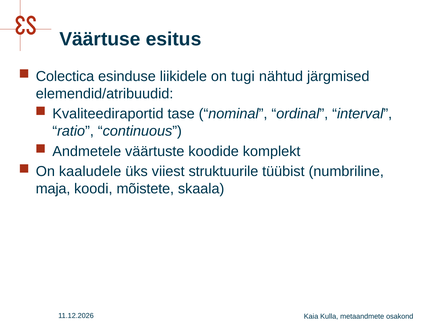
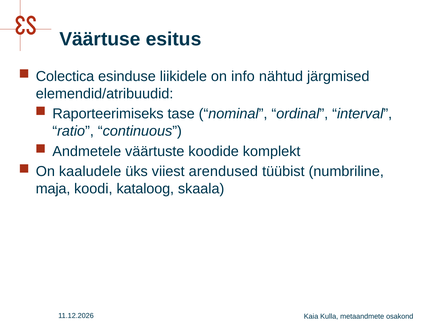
tugi: tugi -> info
Kvaliteediraportid: Kvaliteediraportid -> Raporteerimiseks
struktuurile: struktuurile -> arendused
mõistete: mõistete -> kataloog
